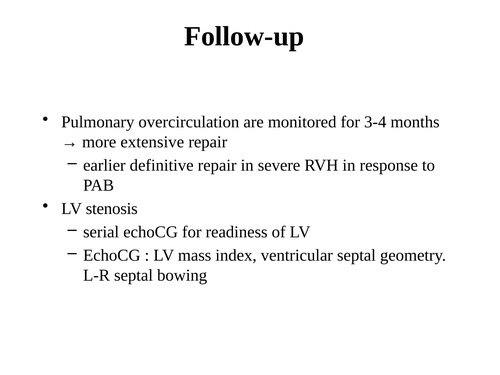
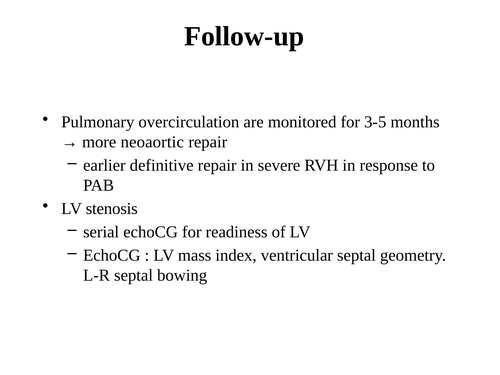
3-4: 3-4 -> 3-5
extensive: extensive -> neoaortic
